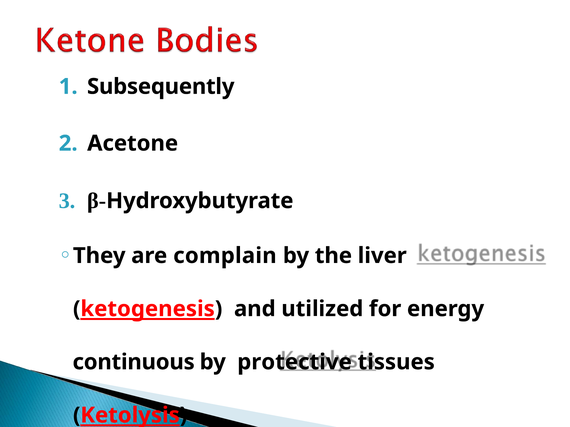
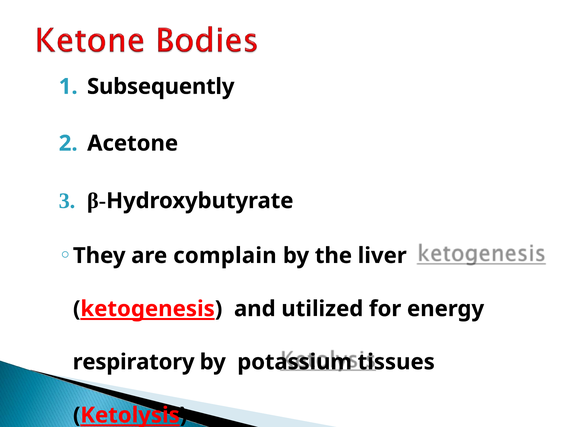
continuous: continuous -> respiratory
protective: protective -> potassium
